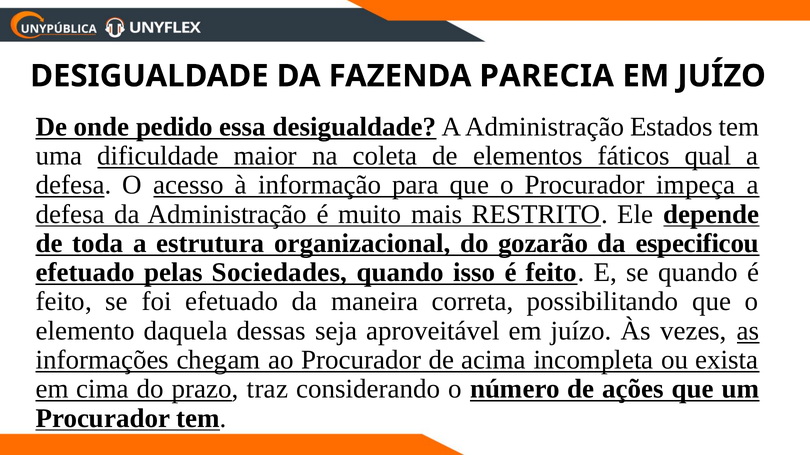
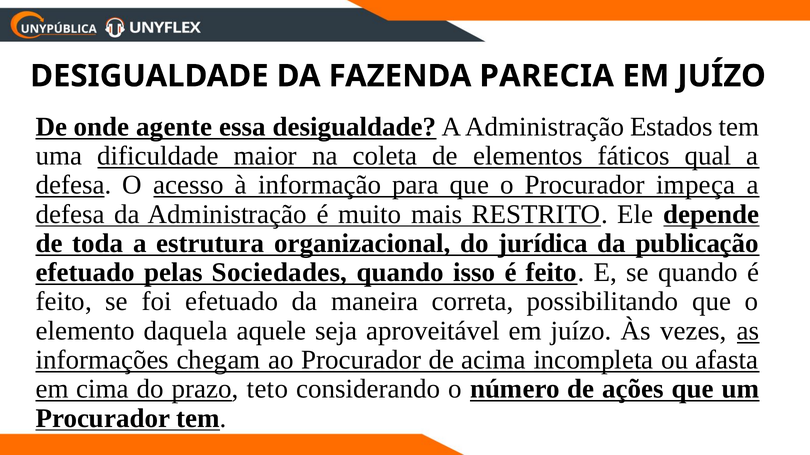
pedido: pedido -> agente
gozarão: gozarão -> jurídica
especificou: especificou -> publicação
dessas: dessas -> aquele
exista: exista -> afasta
traz: traz -> teto
